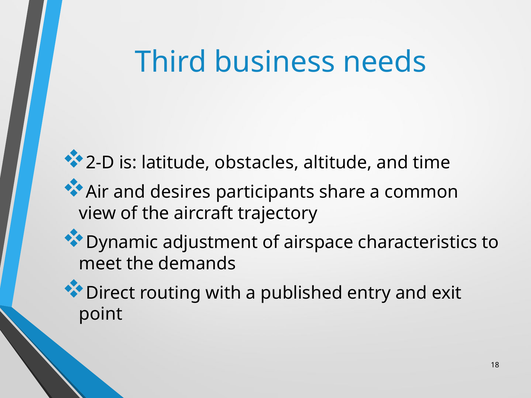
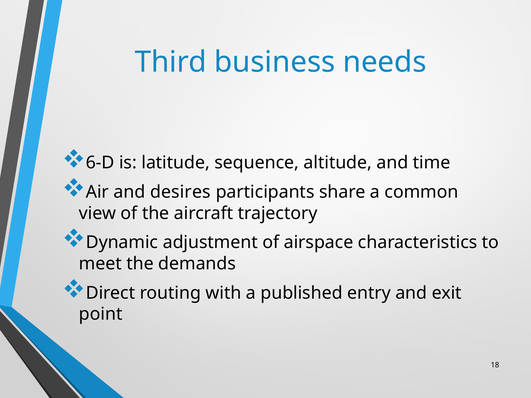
2-D: 2-D -> 6-D
obstacles: obstacles -> sequence
